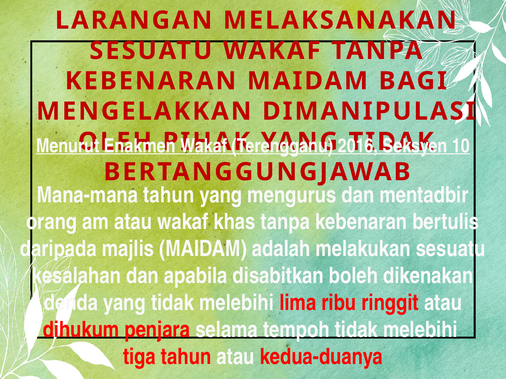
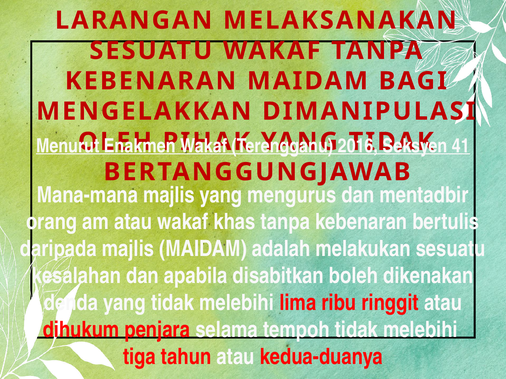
10: 10 -> 41
Mana-mana tahun: tahun -> majlis
